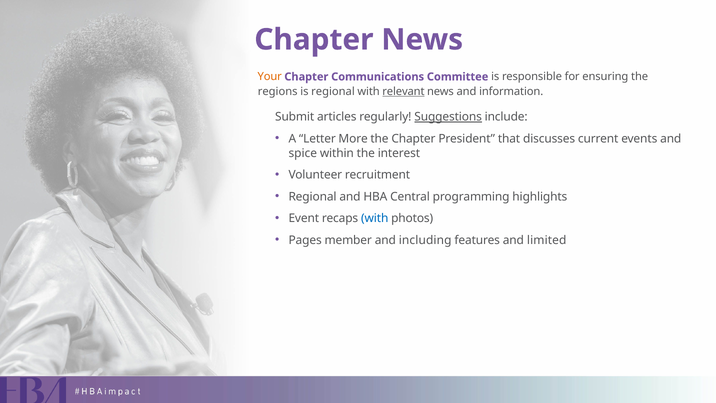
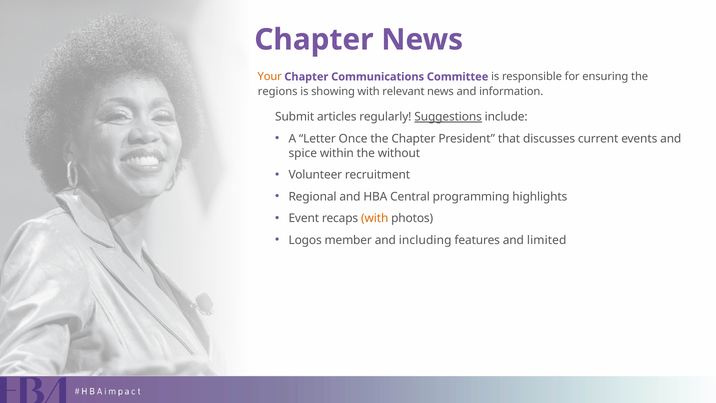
is regional: regional -> showing
relevant underline: present -> none
More: More -> Once
interest: interest -> without
with at (375, 218) colour: blue -> orange
Pages: Pages -> Logos
